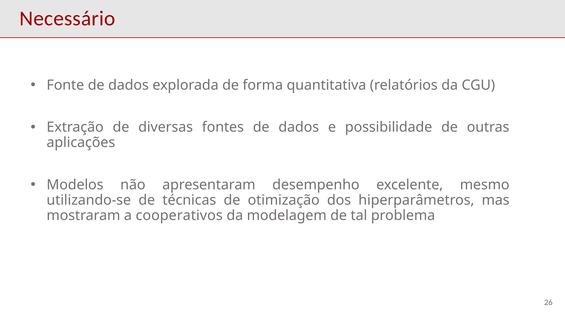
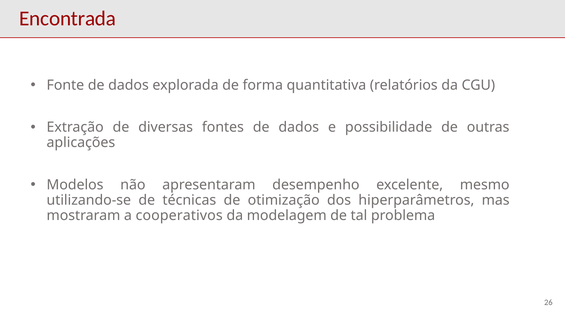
Necessário: Necessário -> Encontrada
